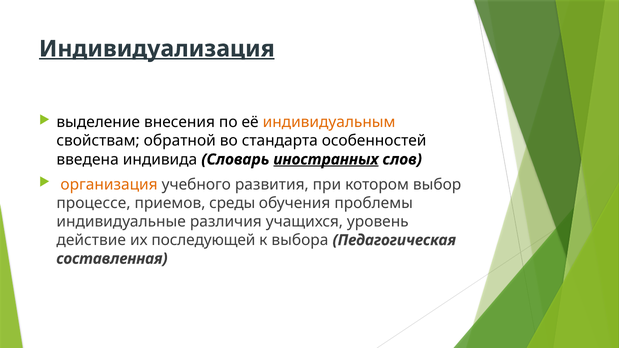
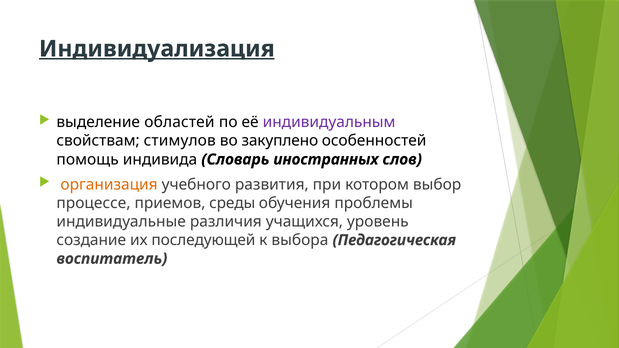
внесения: внесения -> областей
индивидуальным colour: orange -> purple
обратной: обратной -> стимулов
стандарта: стандарта -> закуплено
введена: введена -> помощь
иностранных underline: present -> none
действие: действие -> создание
составленная: составленная -> воспитатель
